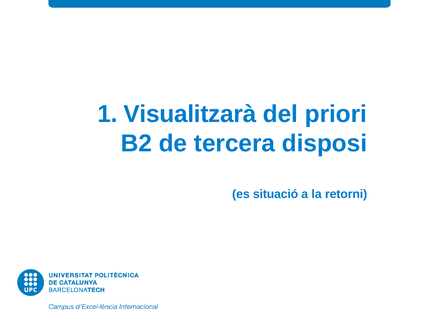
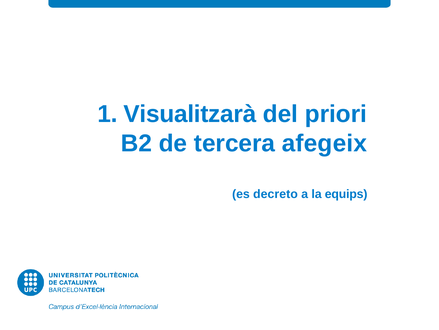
disposi: disposi -> afegeix
situació: situació -> decreto
retorni: retorni -> equips
